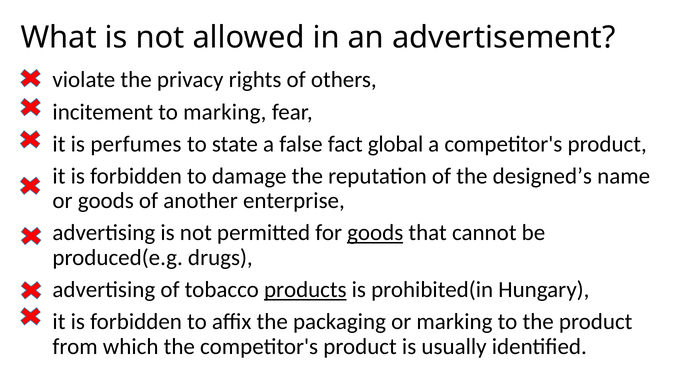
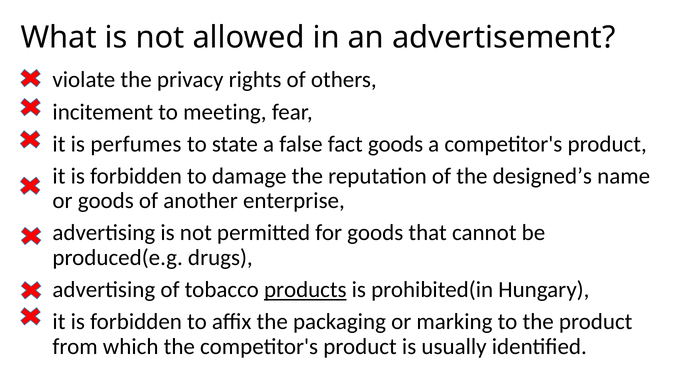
to marking: marking -> meeting
fact global: global -> goods
goods at (375, 233) underline: present -> none
